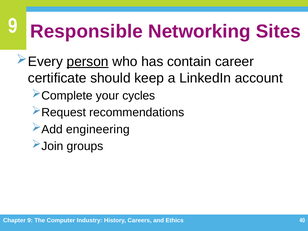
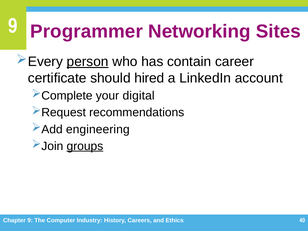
Responsible: Responsible -> Programmer
keep: keep -> hired
cycles: cycles -> digital
groups underline: none -> present
